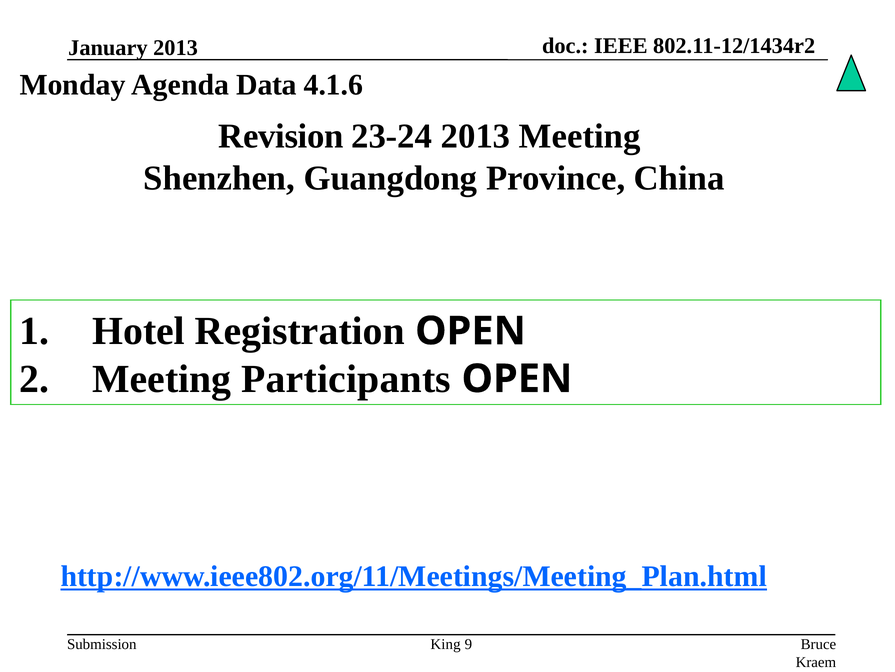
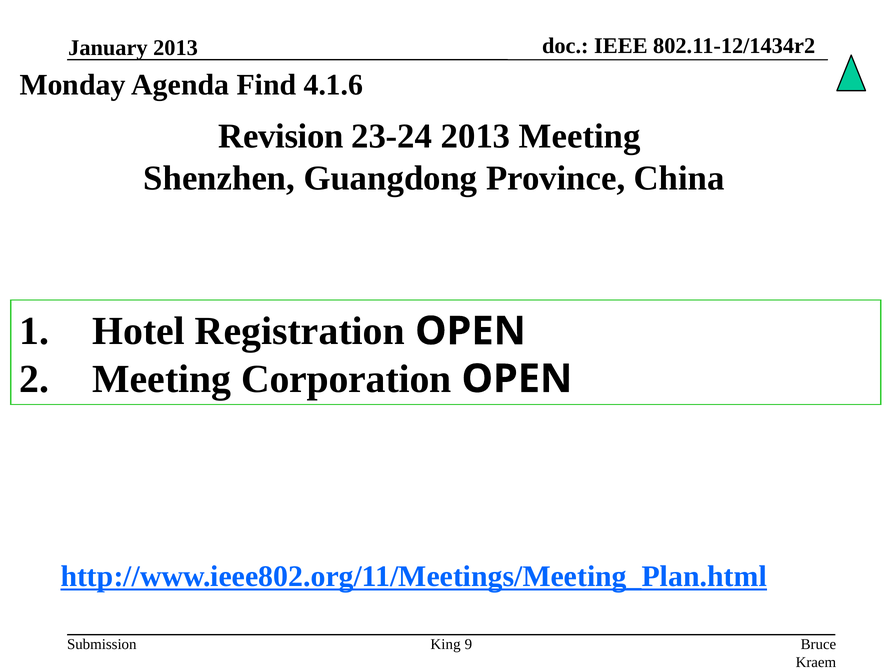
Data: Data -> Find
Participants: Participants -> Corporation
